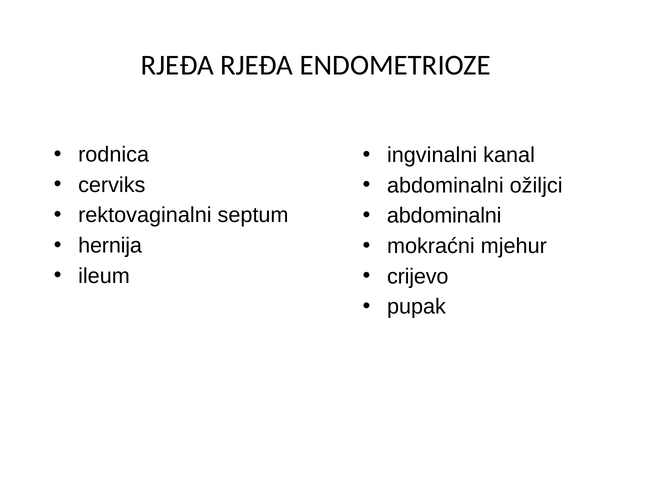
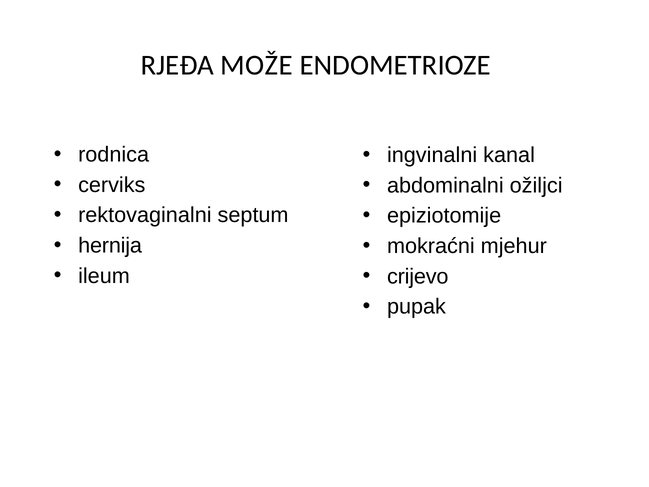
RJEĐA RJEĐA: RJEĐA -> MOŽE
abdominalni at (444, 216): abdominalni -> epiziotomije
